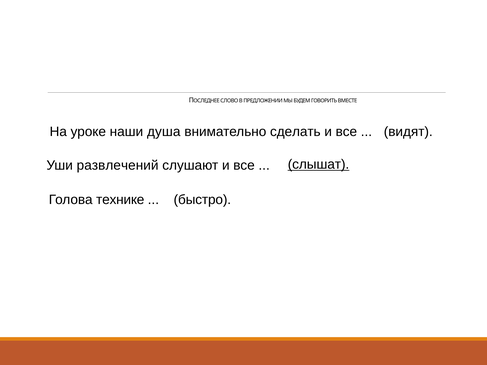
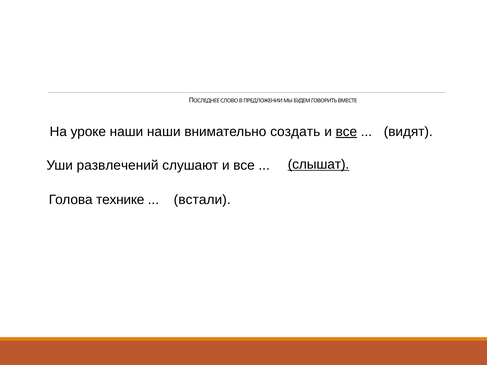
наши душа: душа -> наши
сделать: сделать -> создать
все at (346, 132) underline: none -> present
быстро: быстро -> встали
